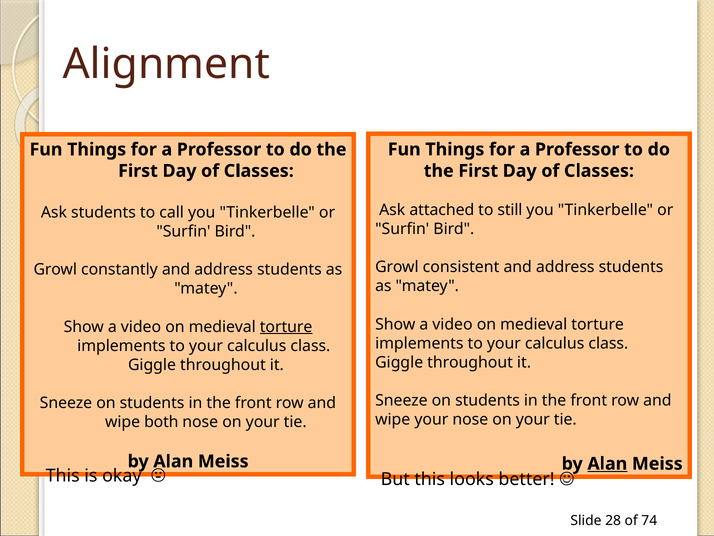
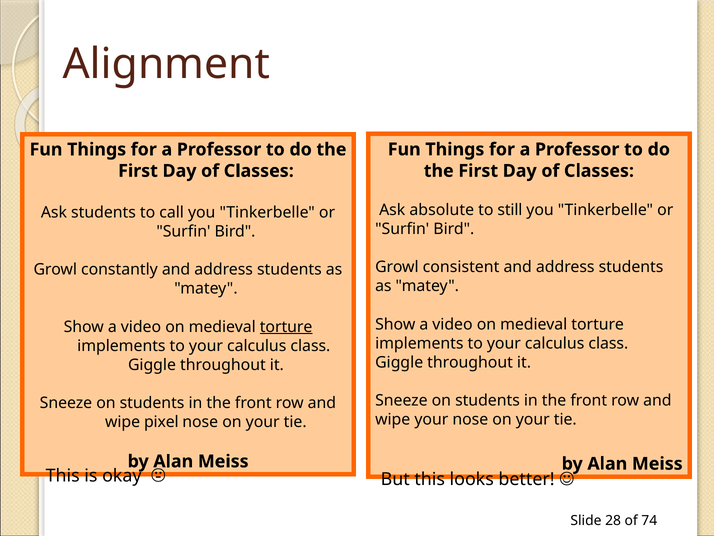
attached: attached -> absolute
both: both -> pixel
Alan at (607, 463) underline: present -> none
